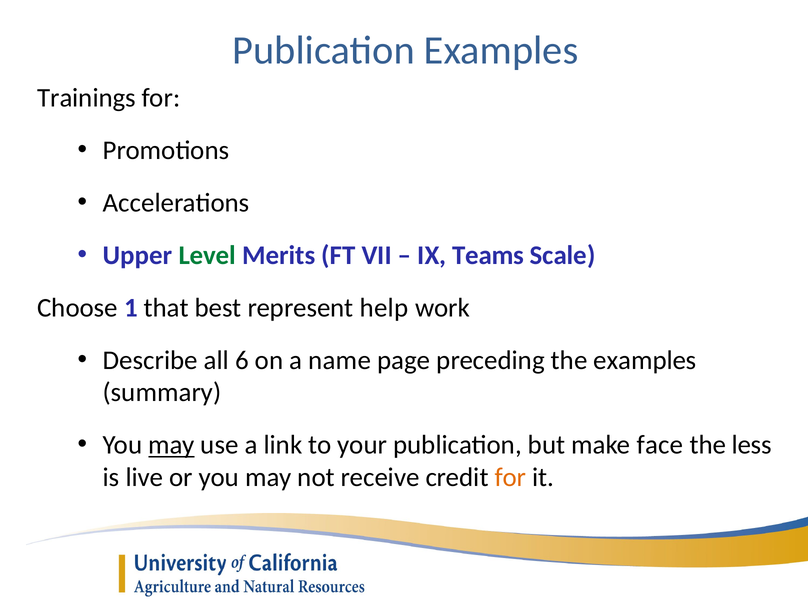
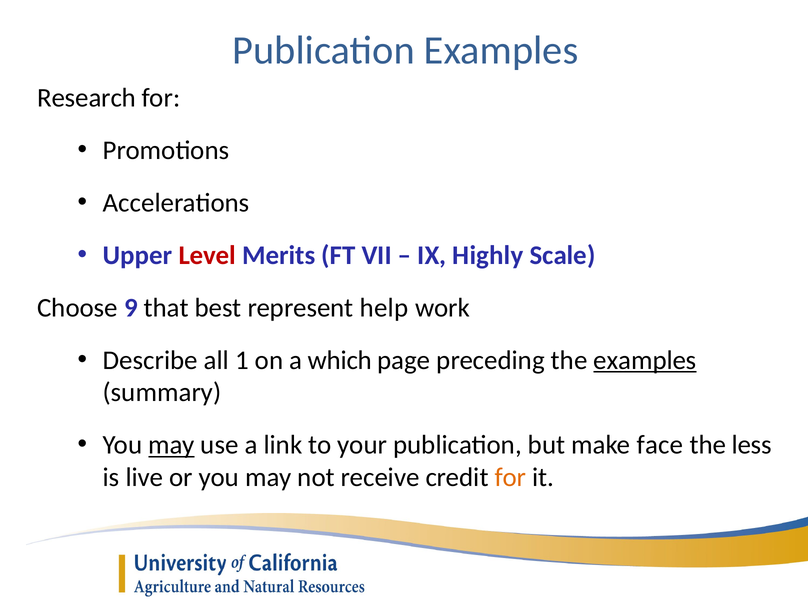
Trainings: Trainings -> Research
Level colour: green -> red
Teams: Teams -> Highly
1: 1 -> 9
6: 6 -> 1
name: name -> which
examples at (645, 360) underline: none -> present
